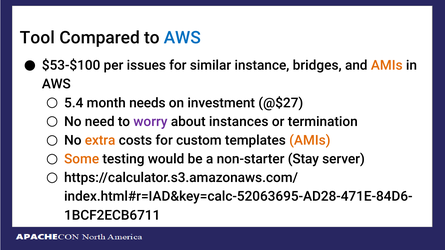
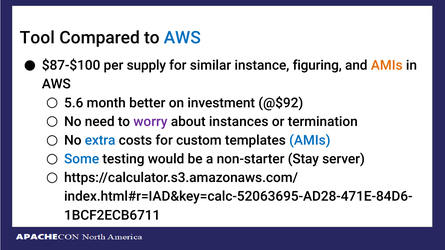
$53-$100: $53-$100 -> $87-$100
issues: issues -> supply
bridges: bridges -> figuring
5.4: 5.4 -> 5.6
needs: needs -> better
@$27: @$27 -> @$92
extra colour: orange -> blue
AMIs at (310, 141) colour: orange -> blue
Some colour: orange -> blue
